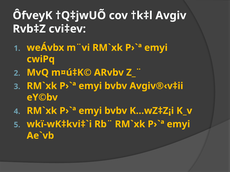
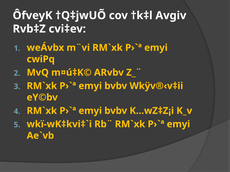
Avgiv®‹v‡ii: Avgiv®‹v‡ii -> Wkÿv®‹v‡ii
